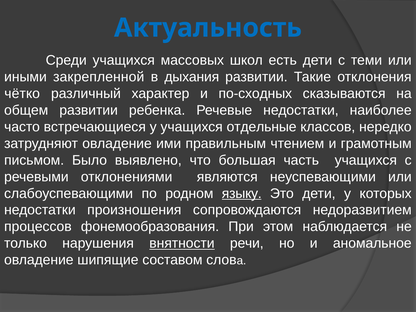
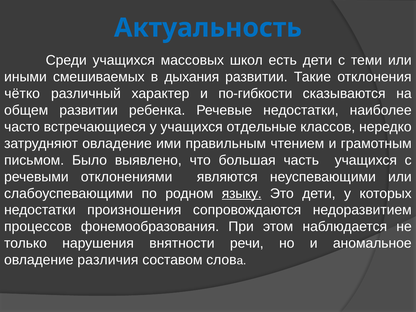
закрепленной: закрепленной -> смешиваемых
по-сходных: по-сходных -> по-гибкости
внятности underline: present -> none
шипящие: шипящие -> различия
